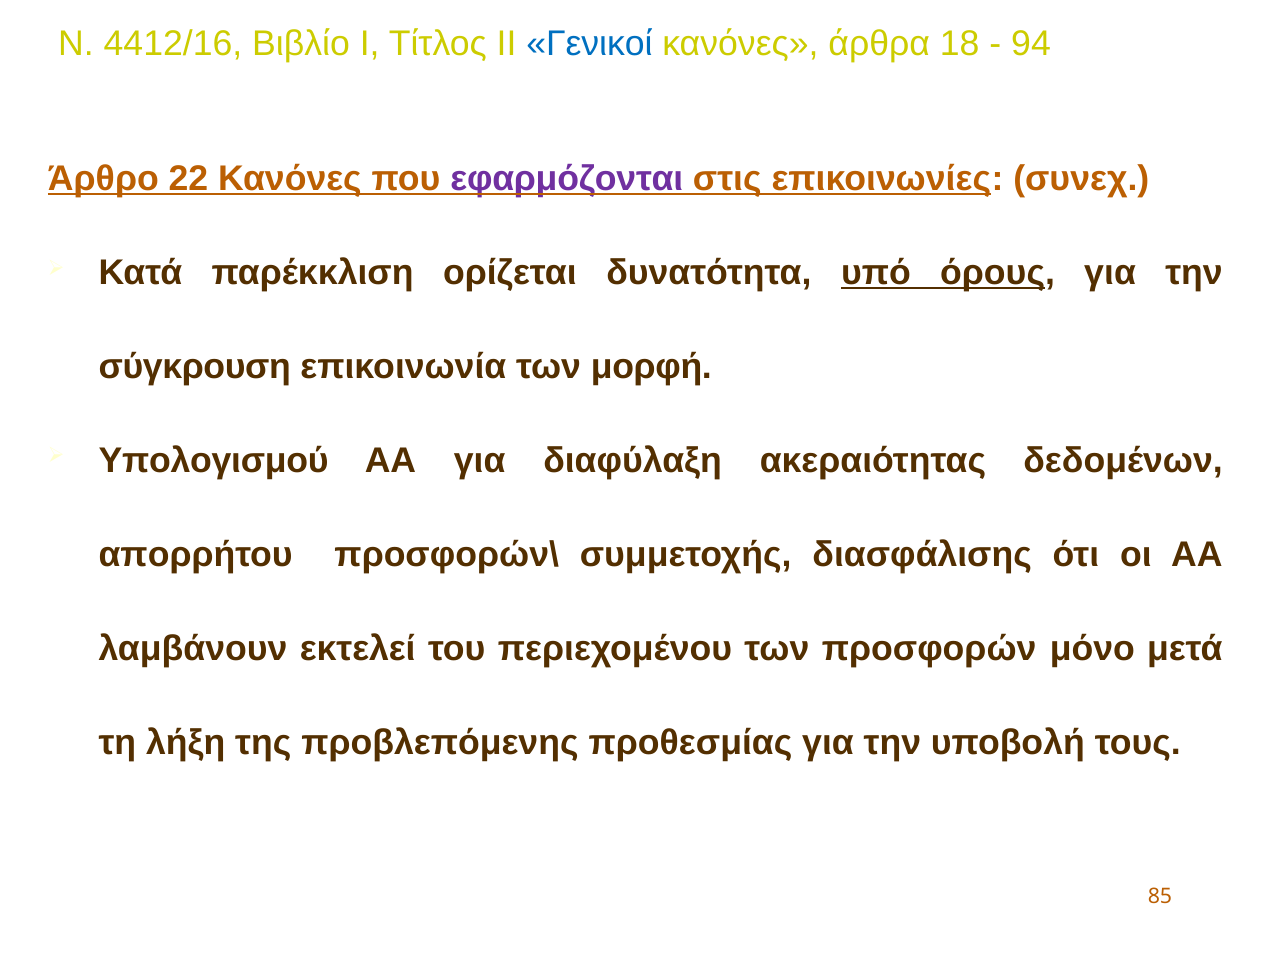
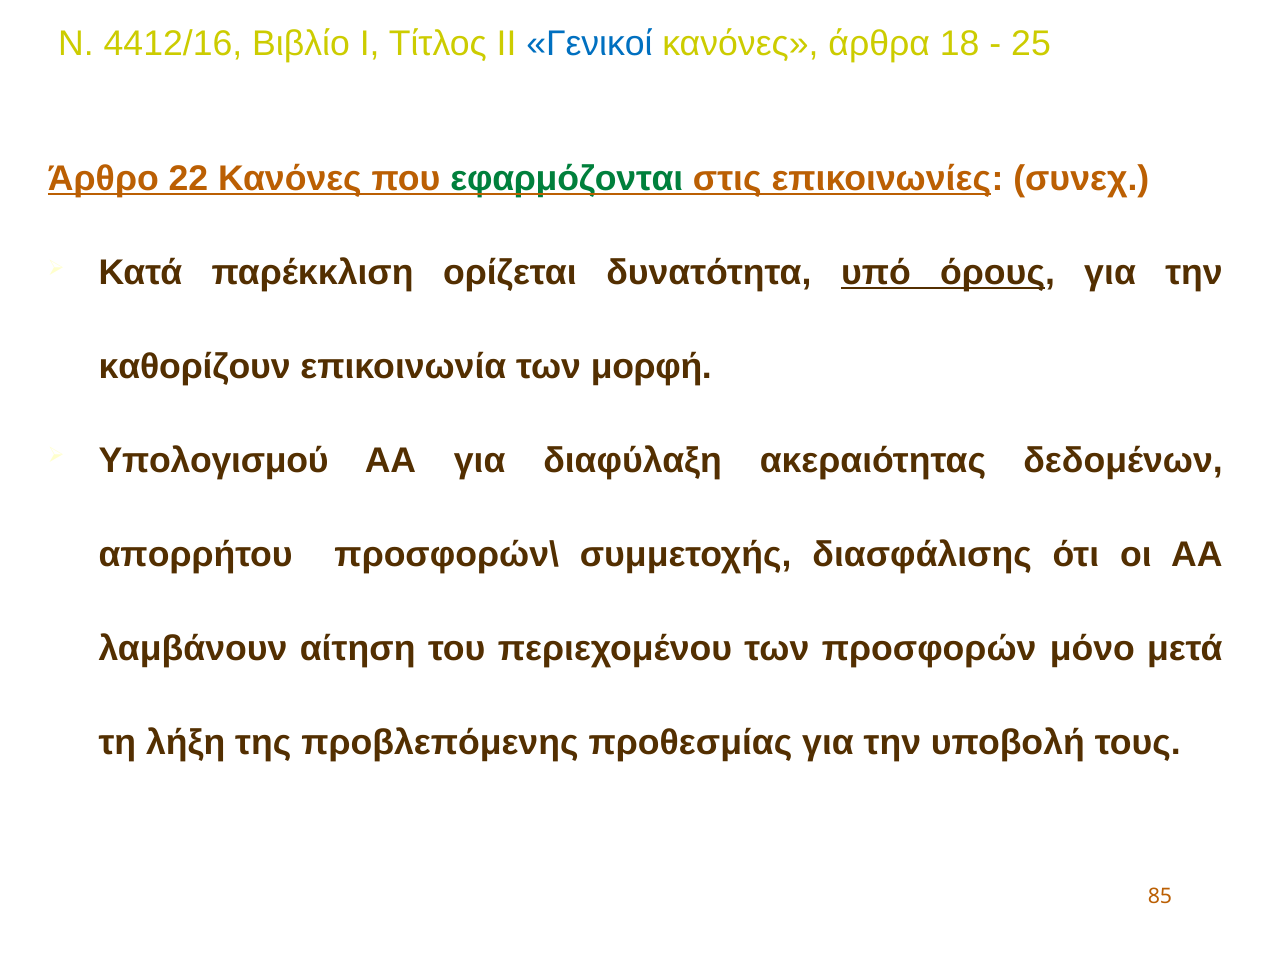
94: 94 -> 25
εφαρμόζονται colour: purple -> green
σύγκρουση: σύγκρουση -> καθορίζουν
εκτελεί: εκτελεί -> αίτηση
